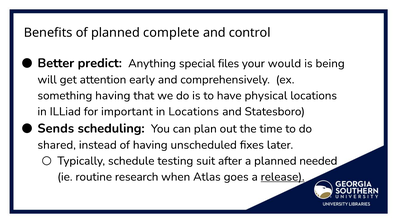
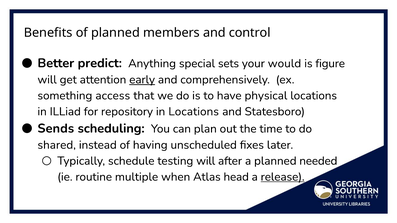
complete: complete -> members
files: files -> sets
being: being -> figure
early underline: none -> present
something having: having -> access
important: important -> repository
testing suit: suit -> will
research: research -> multiple
goes: goes -> head
